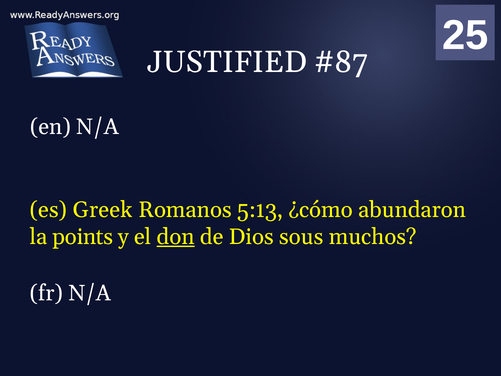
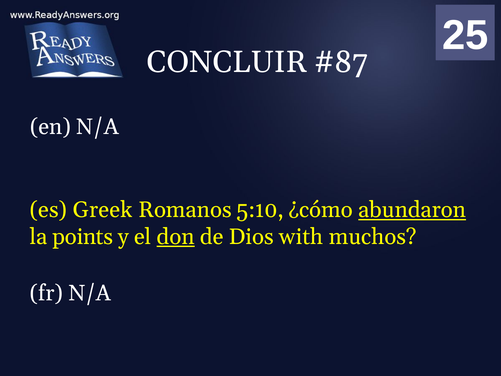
JUSTIFIED: JUSTIFIED -> CONCLUIR
5:13: 5:13 -> 5:10
abundaron underline: none -> present
sous: sous -> with
